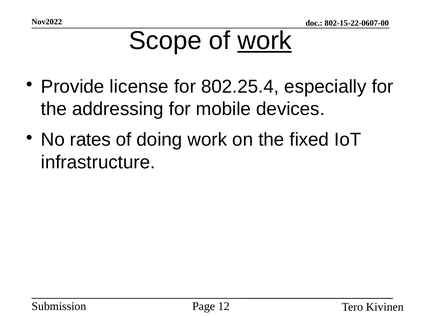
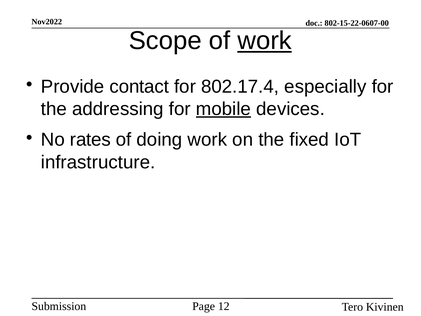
license: license -> contact
802.25.4: 802.25.4 -> 802.17.4
mobile underline: none -> present
